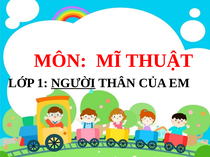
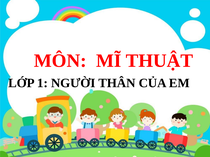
NGƯỜI underline: present -> none
